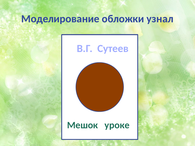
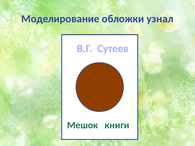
уроке: уроке -> книги
